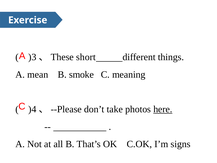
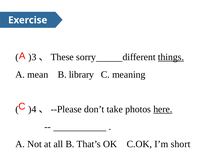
short: short -> sorry
things underline: none -> present
smoke: smoke -> library
signs: signs -> short
